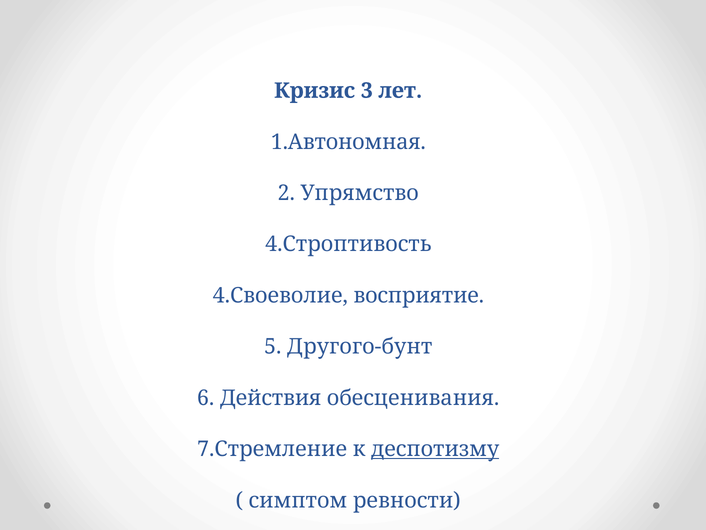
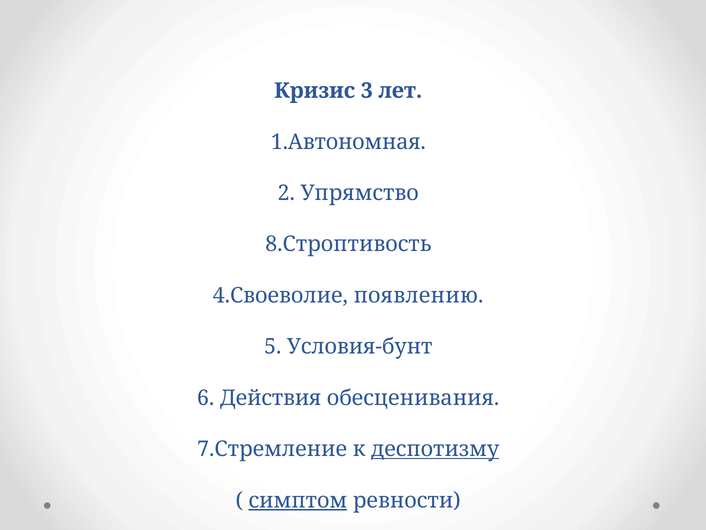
4.Строптивость: 4.Строптивость -> 8.Строптивость
восприятие: восприятие -> появлению
Другого-бунт: Другого-бунт -> Условия-бунт
симптом underline: none -> present
